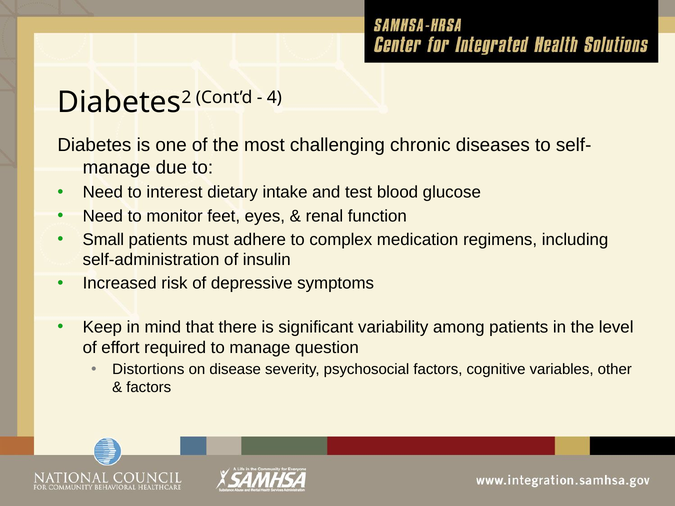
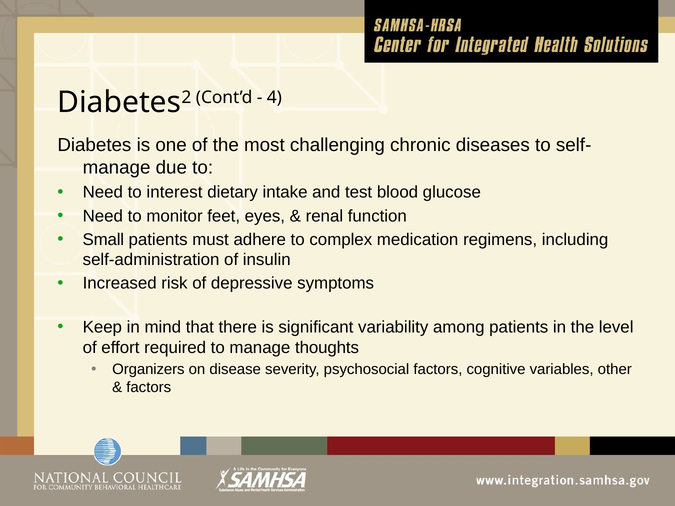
question: question -> thoughts
Distortions: Distortions -> Organizers
